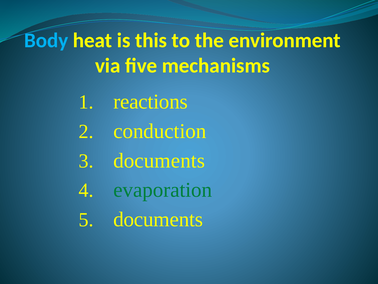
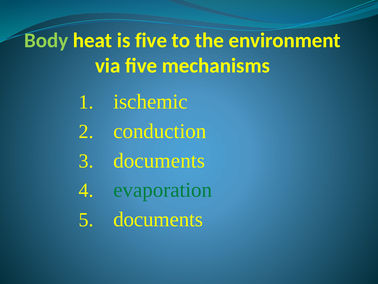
Body colour: light blue -> light green
is this: this -> five
reactions: reactions -> ischemic
